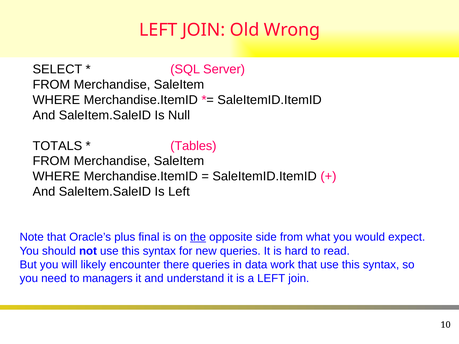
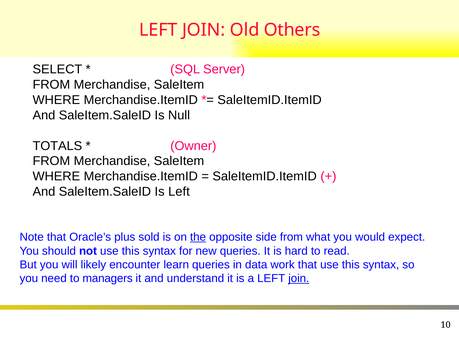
Wrong: Wrong -> Others
Tables: Tables -> Owner
final: final -> sold
there: there -> learn
join at (299, 279) underline: none -> present
